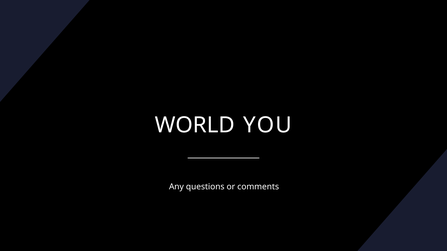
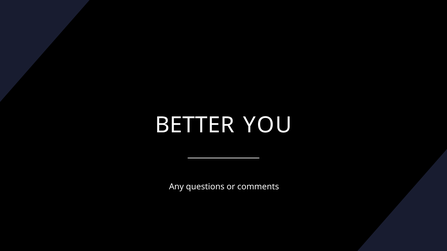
WORLD: WORLD -> BETTER
